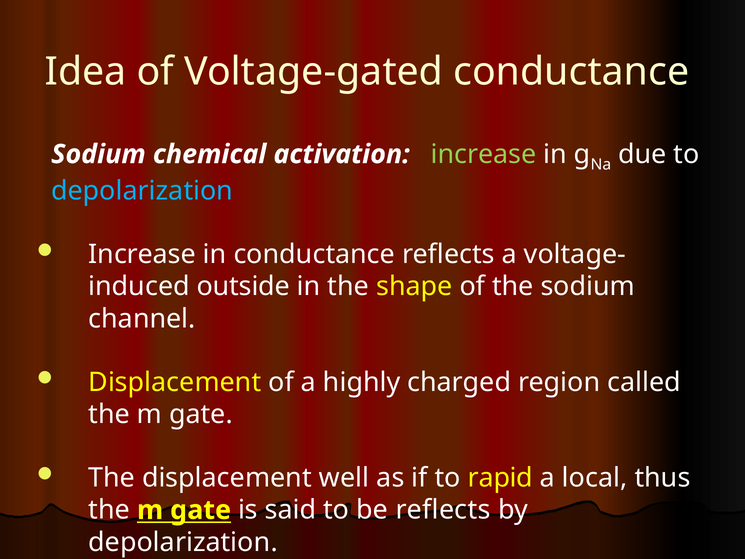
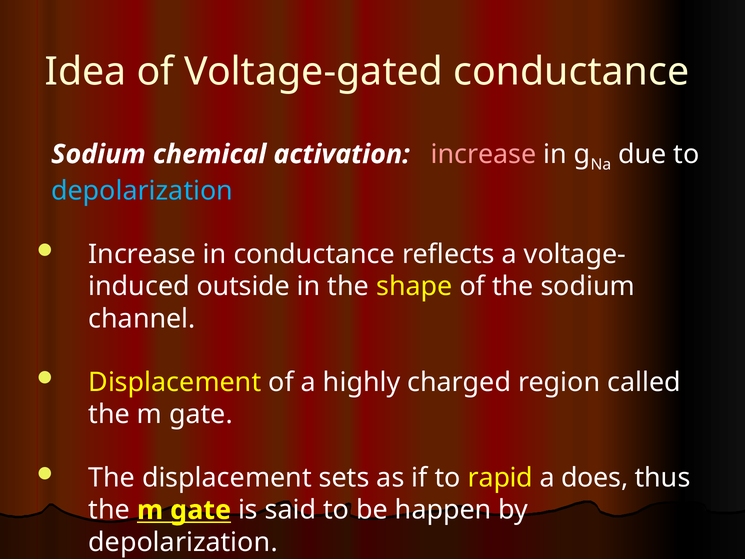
increase at (484, 154) colour: light green -> pink
well: well -> sets
local: local -> does
be reflects: reflects -> happen
